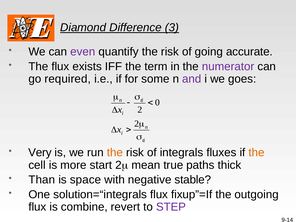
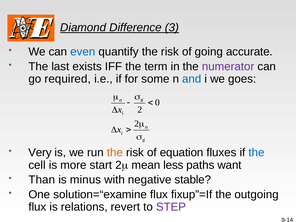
even colour: purple -> blue
The flux: flux -> last
and colour: purple -> blue
integrals: integrals -> equation
the at (257, 153) colour: orange -> blue
true: true -> less
thick: thick -> want
space: space -> minus
solution=“integrals: solution=“integrals -> solution=“examine
combine: combine -> relations
